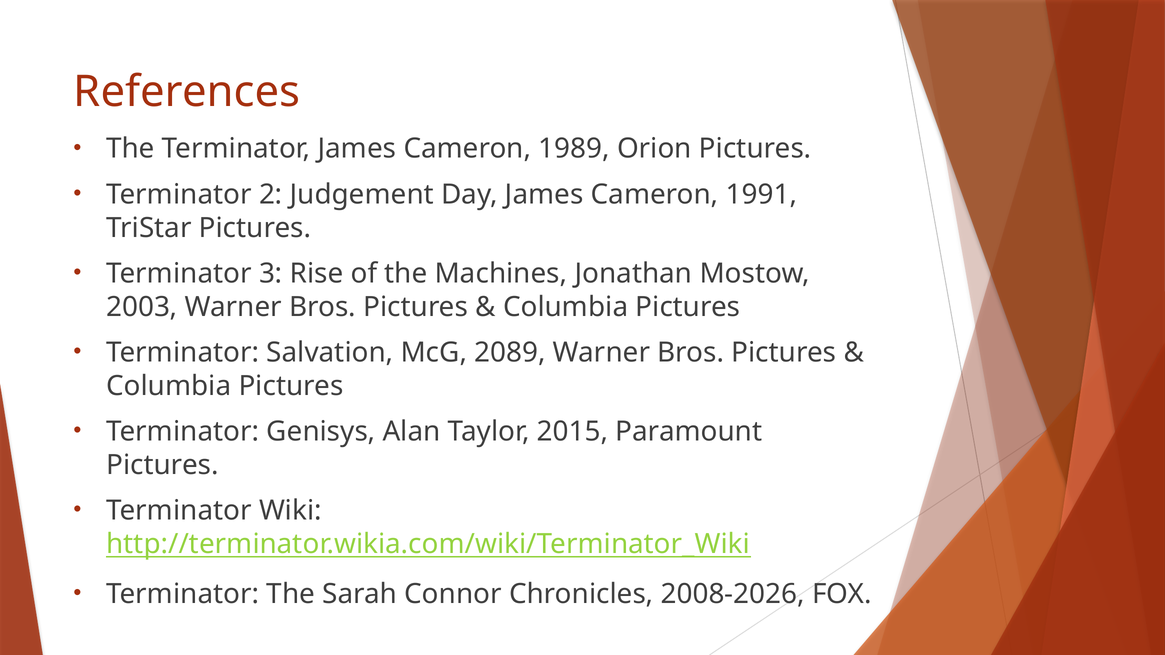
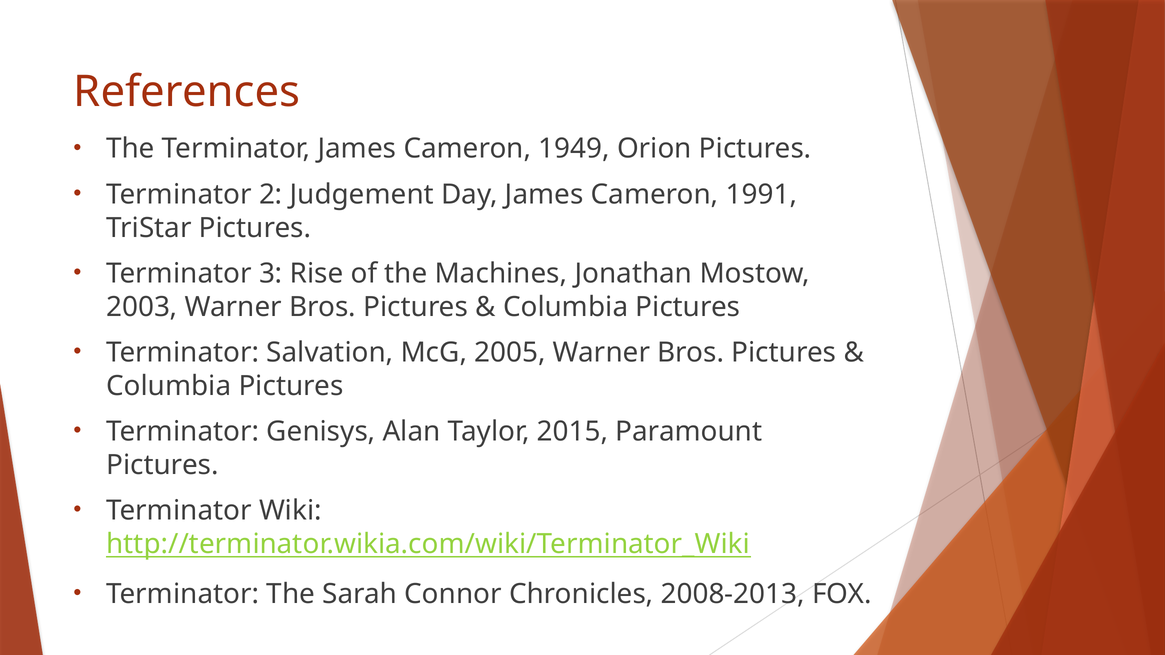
1989: 1989 -> 1949
2089: 2089 -> 2005
2008-2026: 2008-2026 -> 2008-2013
